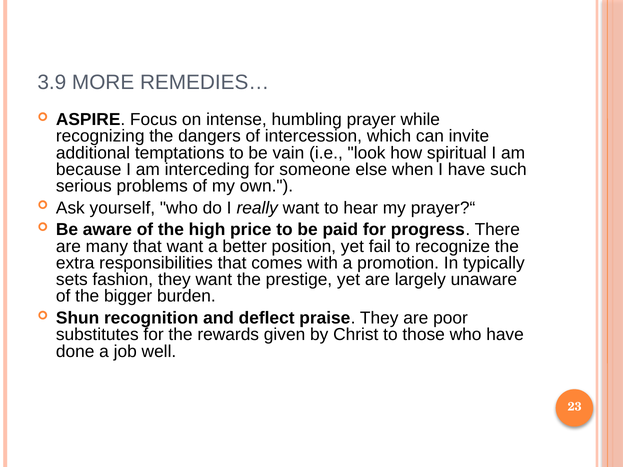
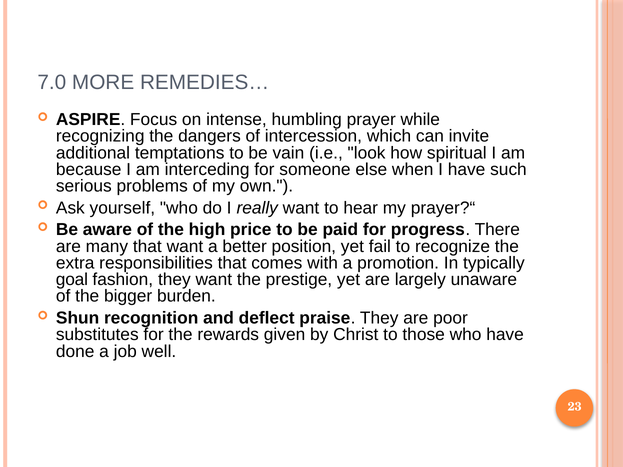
3.9: 3.9 -> 7.0
sets: sets -> goal
